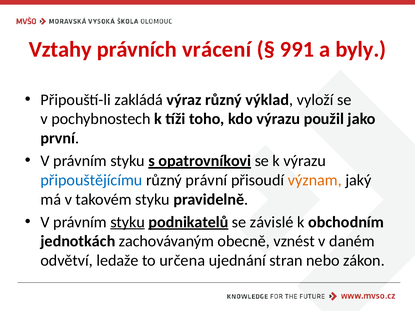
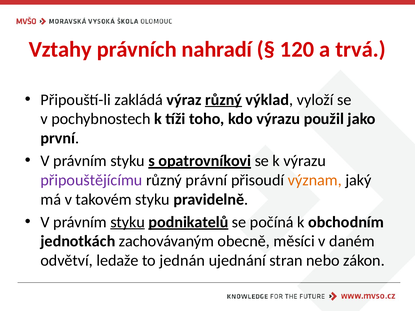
vrácení: vrácení -> nahradí
991: 991 -> 120
byly: byly -> trvá
různý at (224, 100) underline: none -> present
připouštějícímu colour: blue -> purple
závislé: závislé -> počíná
vznést: vznést -> měsíci
určena: určena -> jednán
